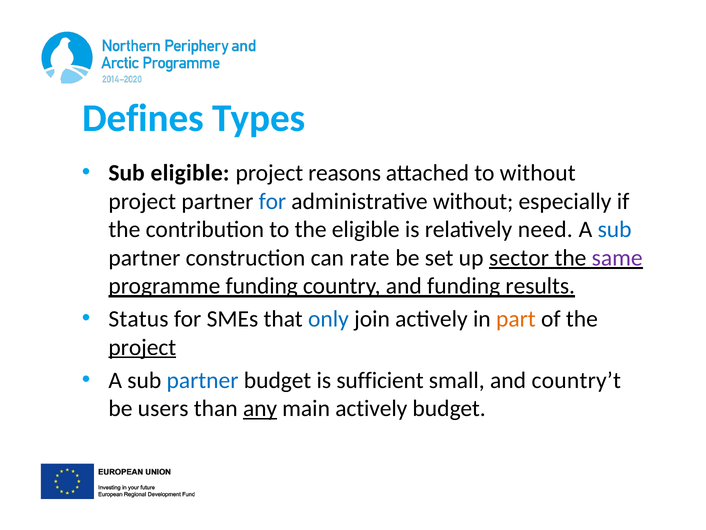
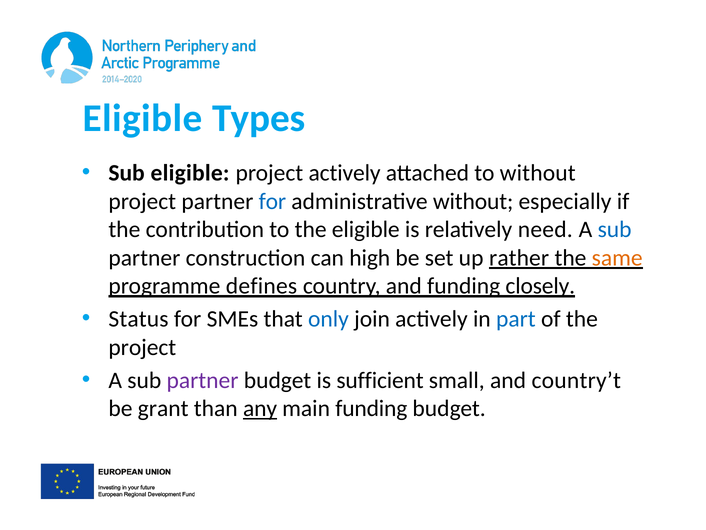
Defines at (143, 118): Defines -> Eligible
project reasons: reasons -> actively
rate: rate -> high
sector: sector -> rather
same colour: purple -> orange
programme funding: funding -> defines
results: results -> closely
part colour: orange -> blue
project at (142, 347) underline: present -> none
partner at (203, 380) colour: blue -> purple
users: users -> grant
main actively: actively -> funding
